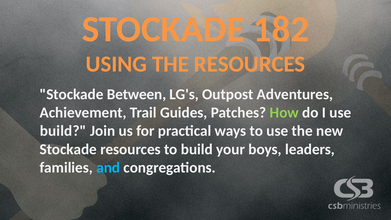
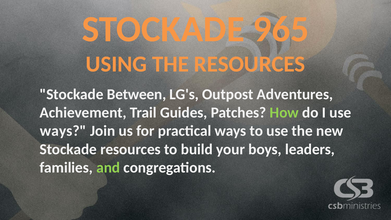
182: 182 -> 965
build at (63, 131): build -> ways
and colour: light blue -> light green
